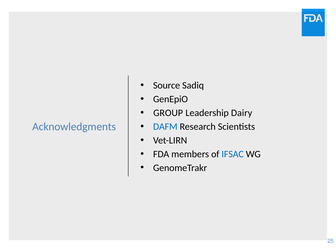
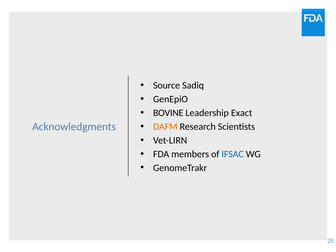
GROUP: GROUP -> BOVINE
Dairy: Dairy -> Exact
DAFM colour: blue -> orange
